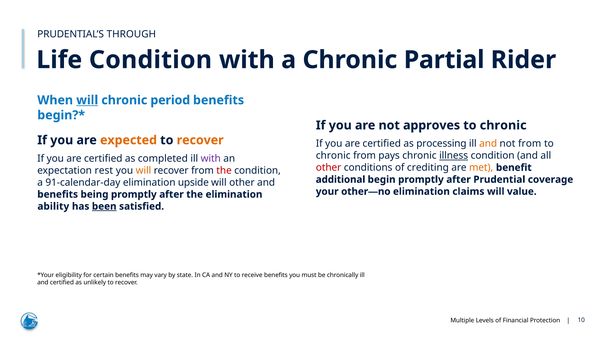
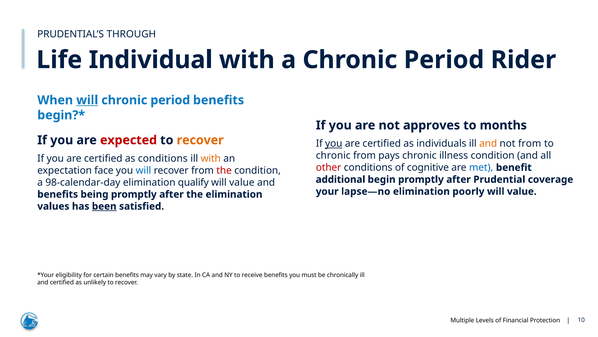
Life Condition: Condition -> Individual
a Chronic Partial: Partial -> Period
chronic at (503, 125): chronic -> months
expected colour: orange -> red
you at (334, 143) underline: none -> present
processing: processing -> individuals
illness underline: present -> none
as completed: completed -> conditions
with at (211, 158) colour: purple -> orange
crediting: crediting -> cognitive
met colour: orange -> blue
rest: rest -> face
will at (143, 170) colour: orange -> blue
91-calendar-day: 91-calendar-day -> 98-calendar-day
upside: upside -> qualify
other at (242, 182): other -> value
other—no: other—no -> lapse—no
claims: claims -> poorly
ability: ability -> values
